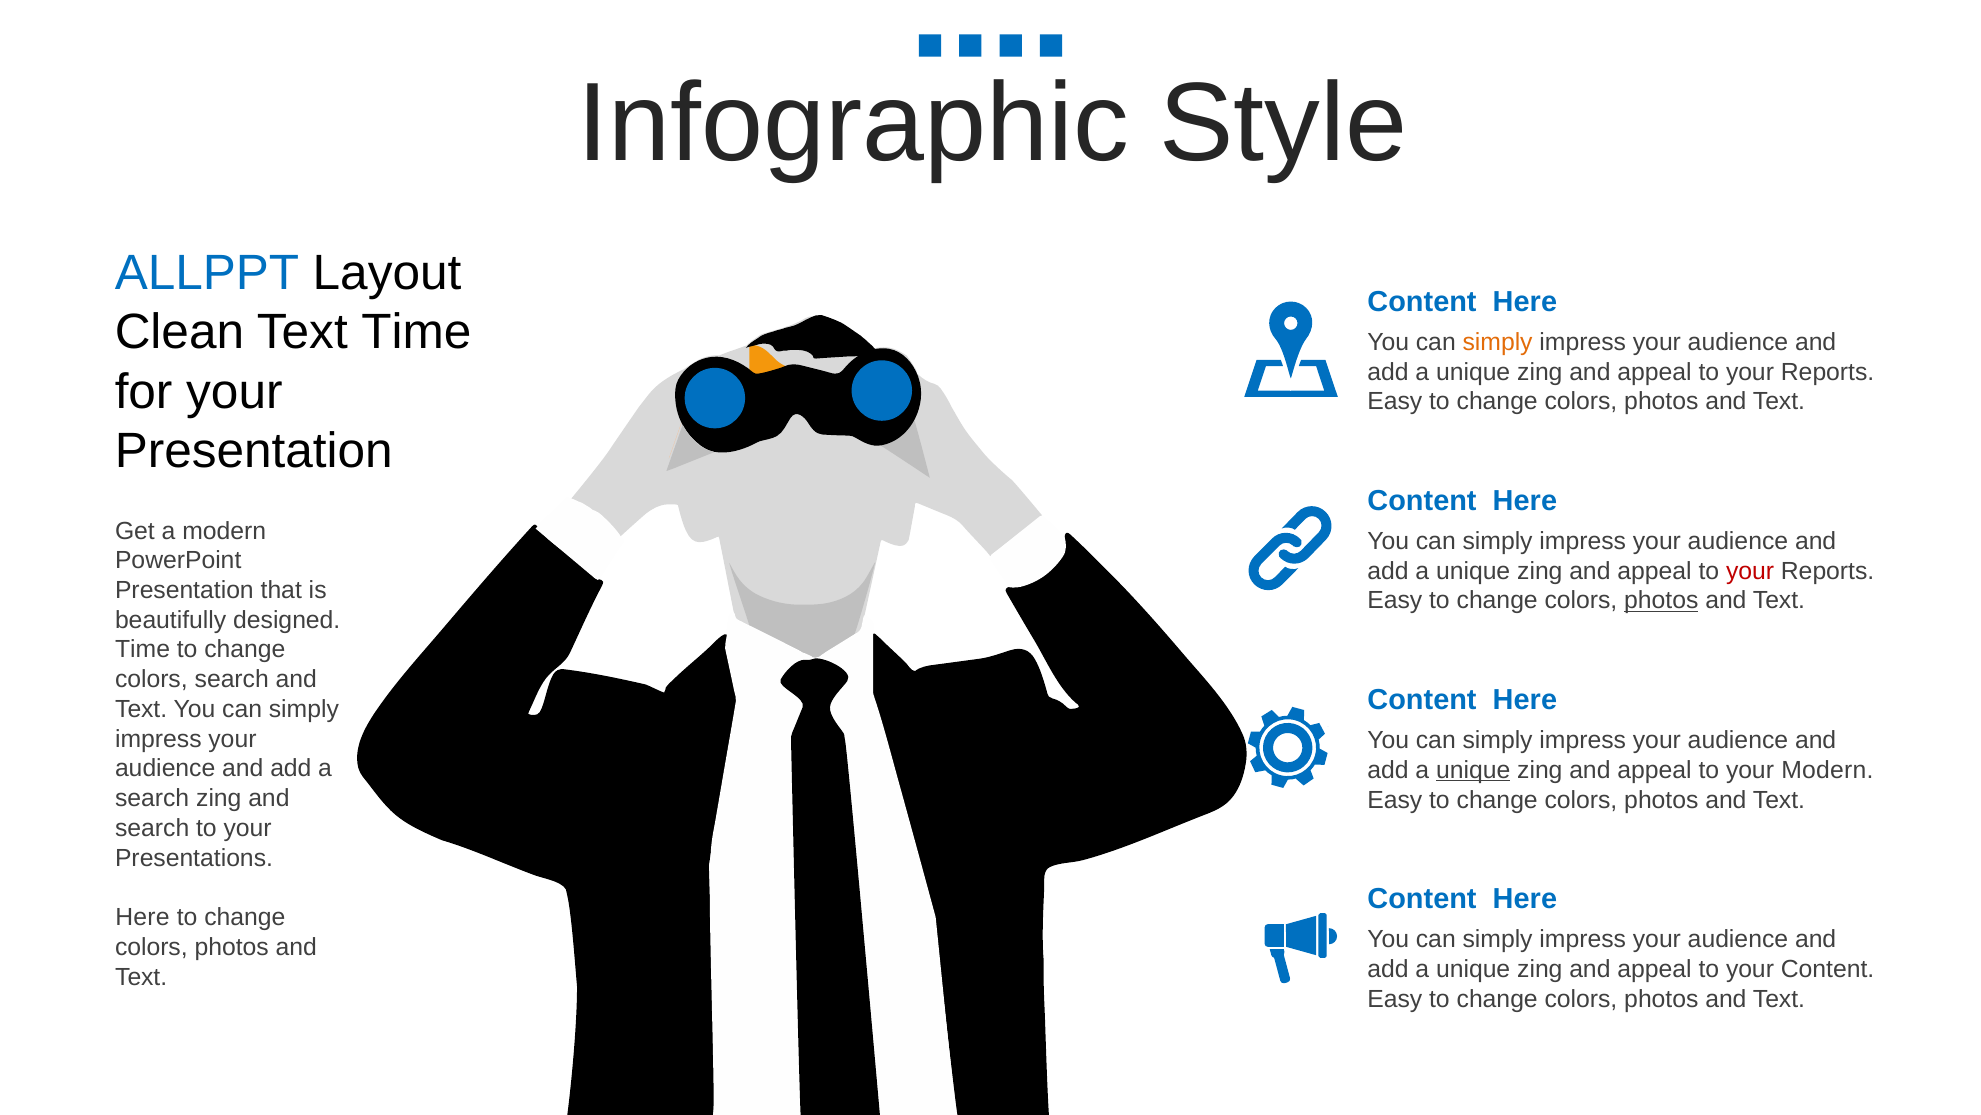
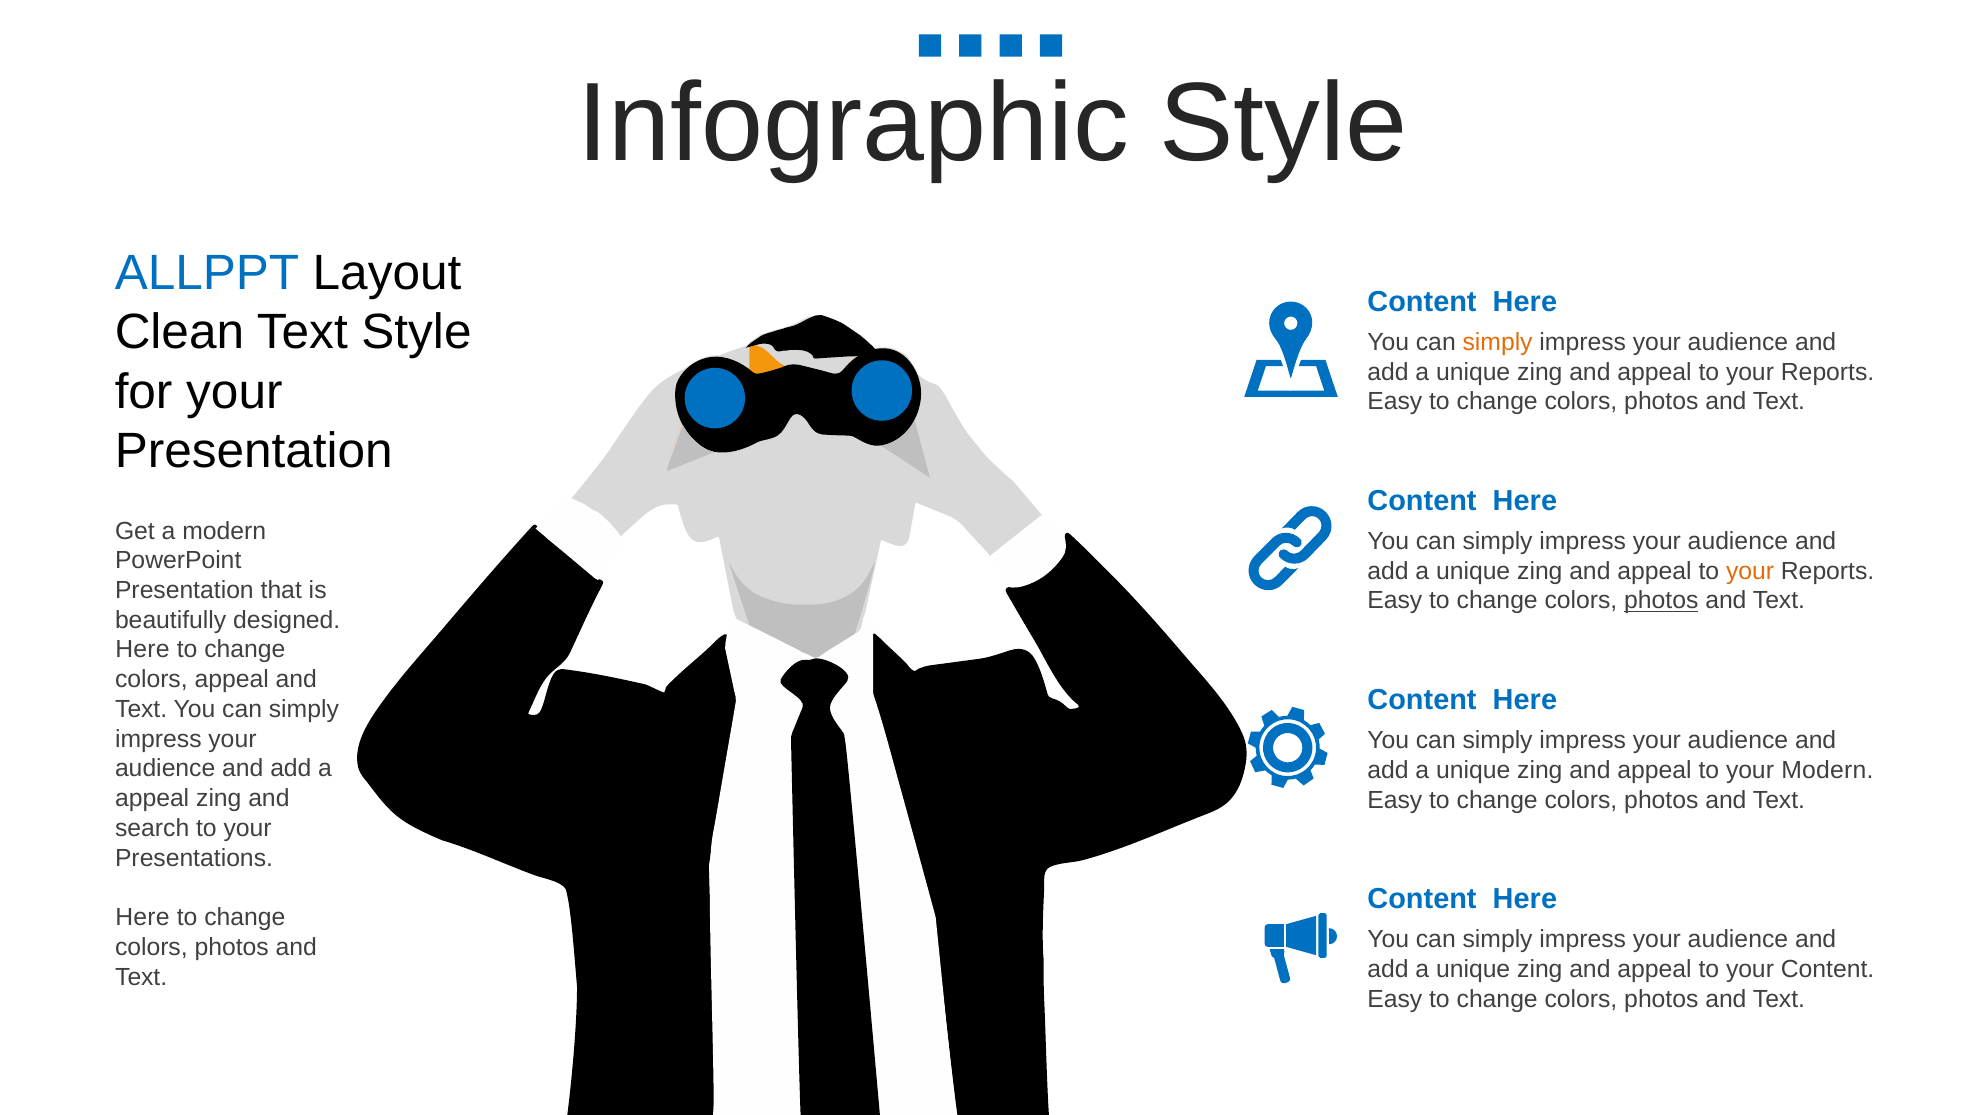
Text Time: Time -> Style
your at (1750, 571) colour: red -> orange
Time at (143, 649): Time -> Here
colors search: search -> appeal
unique at (1473, 770) underline: present -> none
search at (152, 798): search -> appeal
